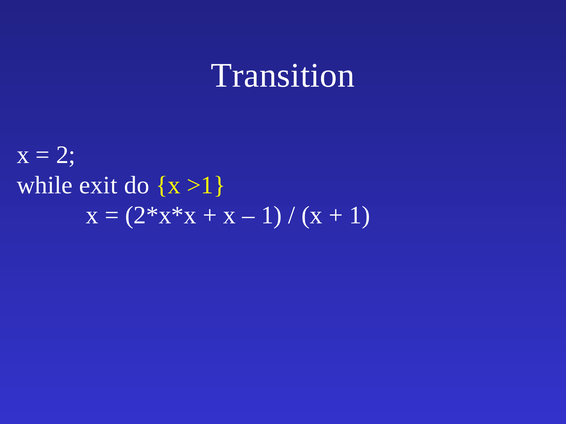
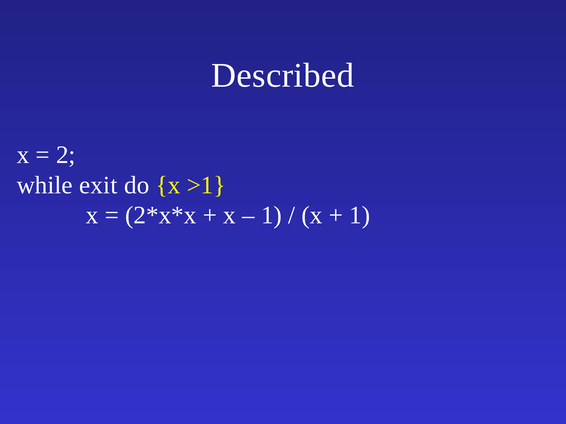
Transition: Transition -> Described
